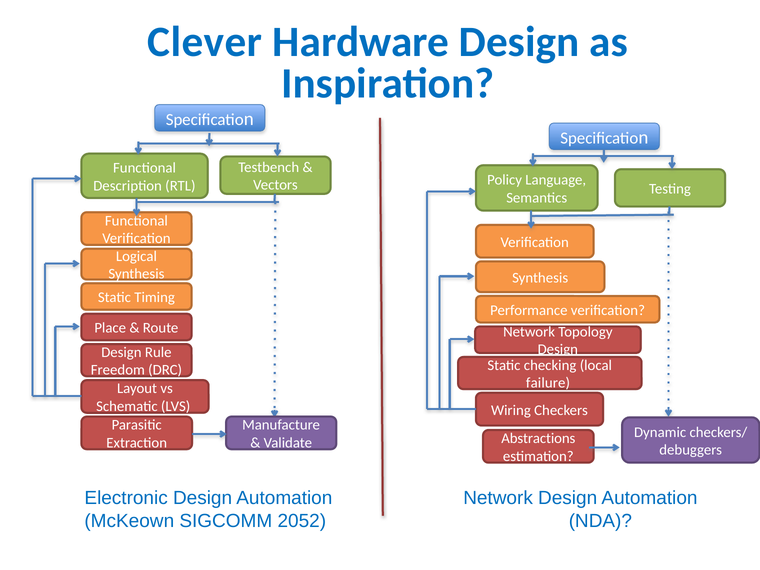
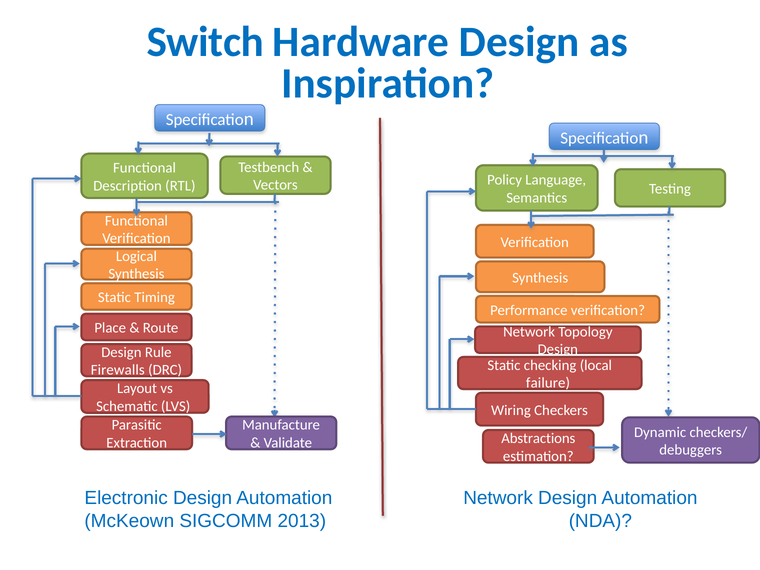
Clever: Clever -> Switch
Freedom: Freedom -> Firewalls
2052: 2052 -> 2013
